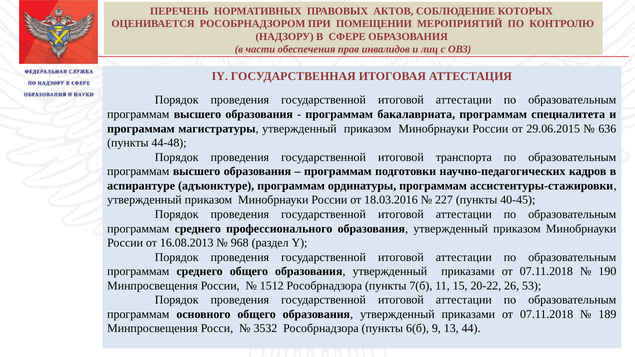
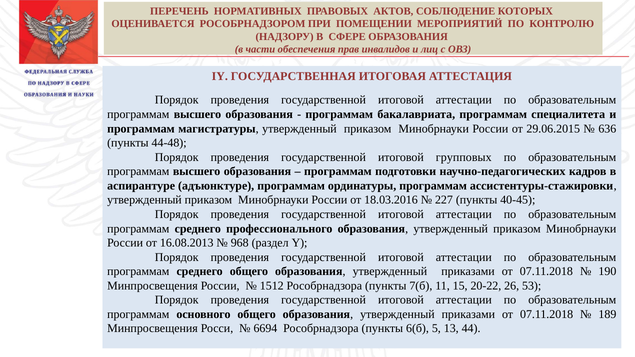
транспорта: транспорта -> групповых
3532: 3532 -> 6694
9: 9 -> 5
